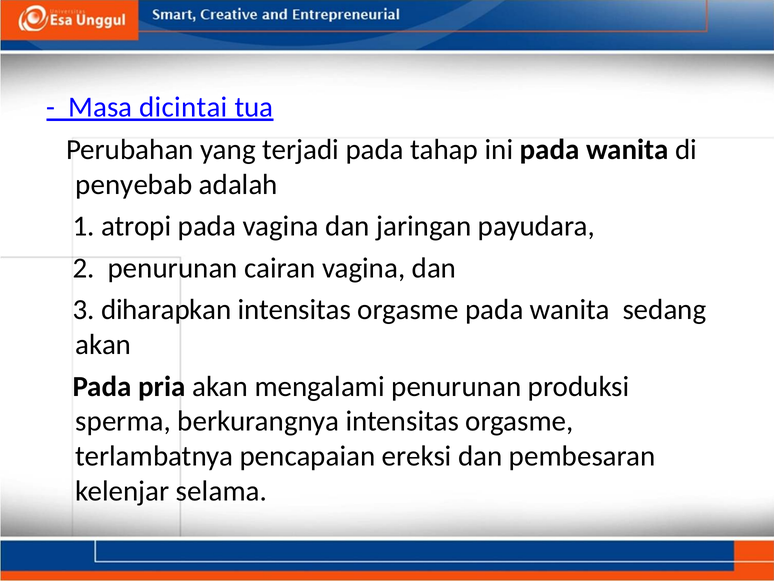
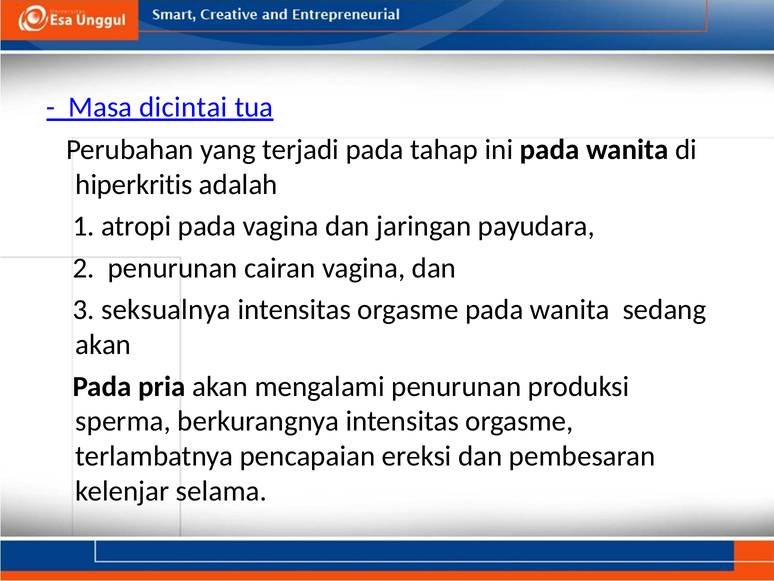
penyebab: penyebab -> hiperkritis
diharapkan: diharapkan -> seksualnya
